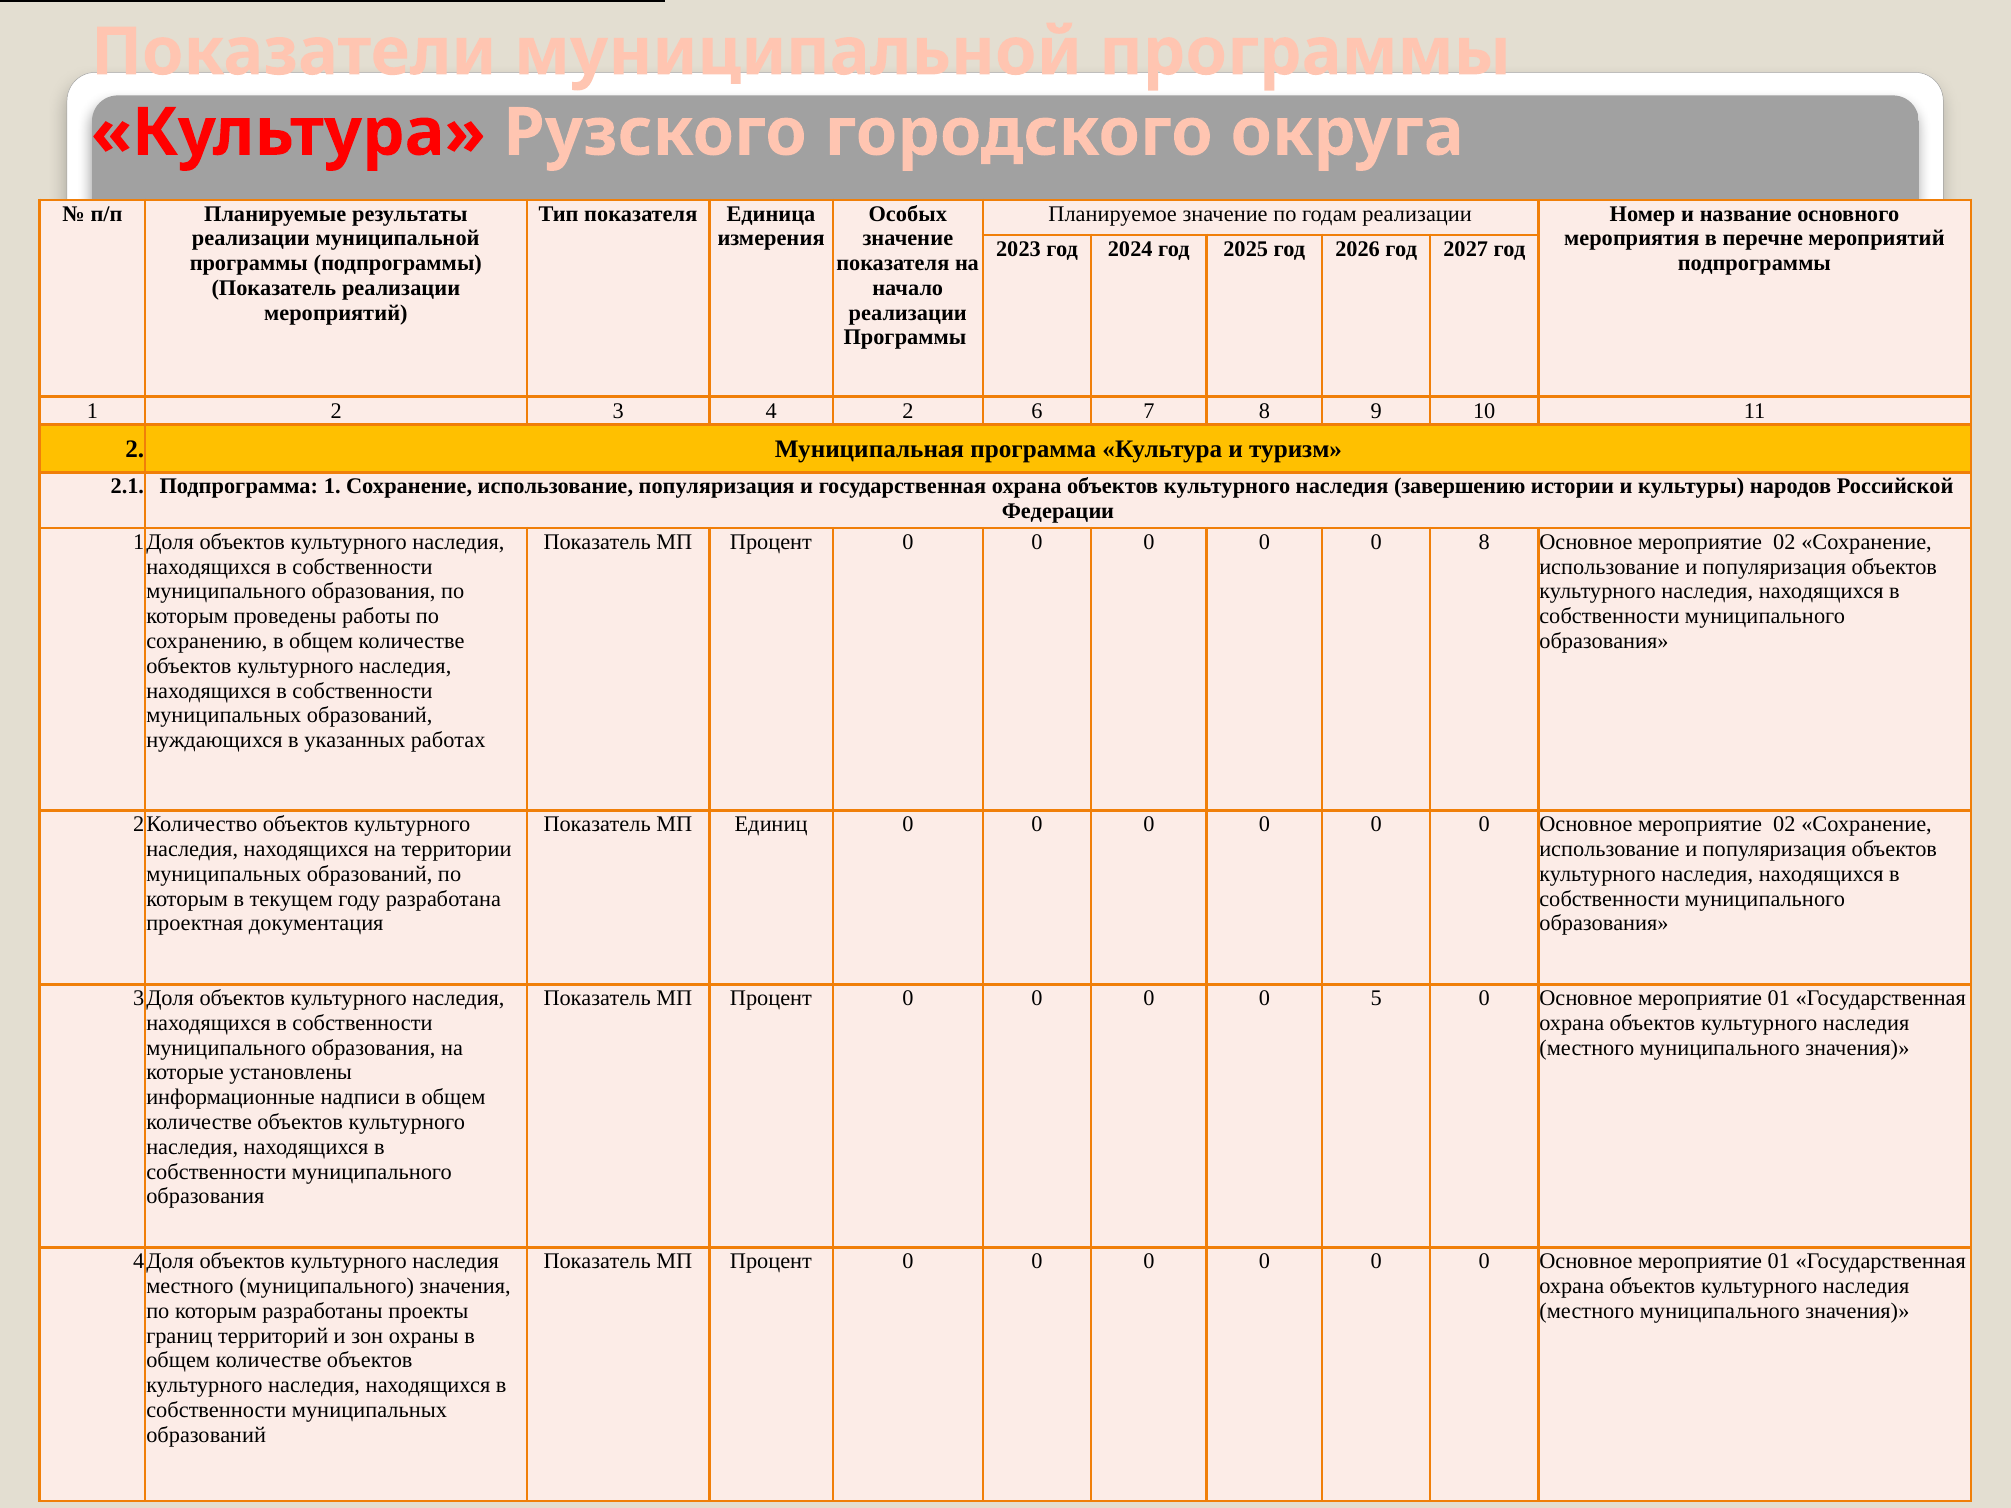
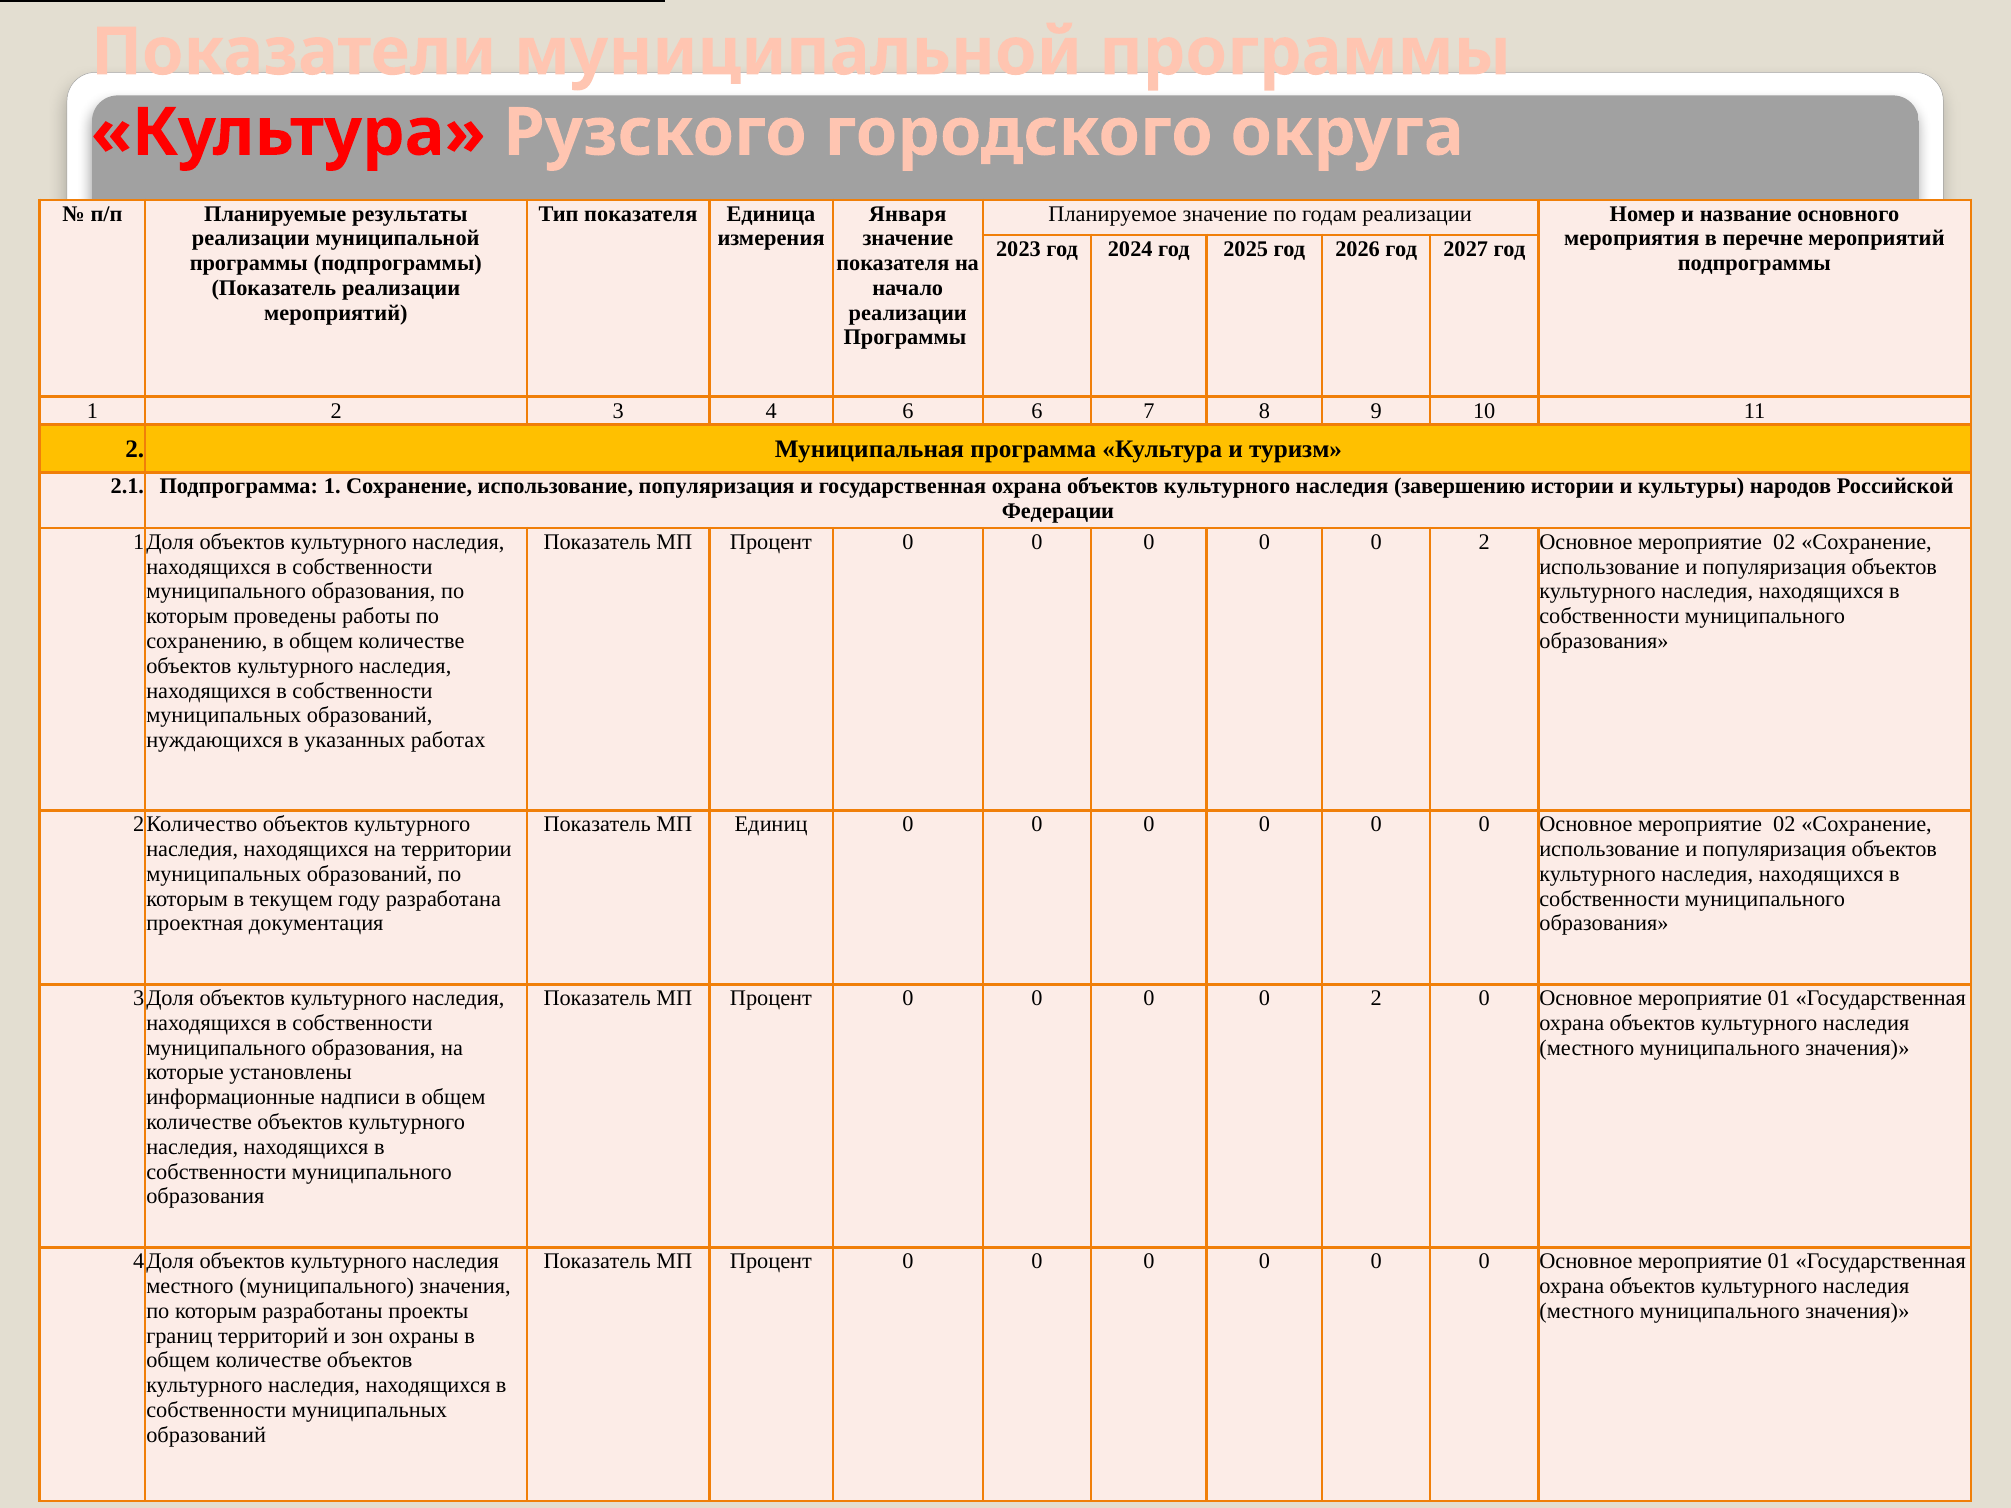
Особых: Особых -> Января
4 2: 2 -> 6
8 at (1484, 542): 8 -> 2
5 at (1376, 998): 5 -> 2
